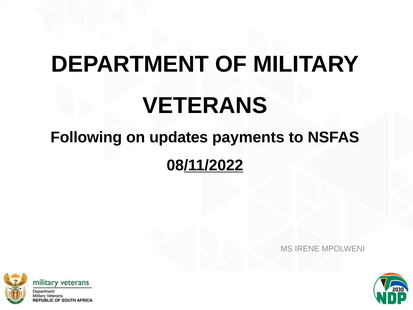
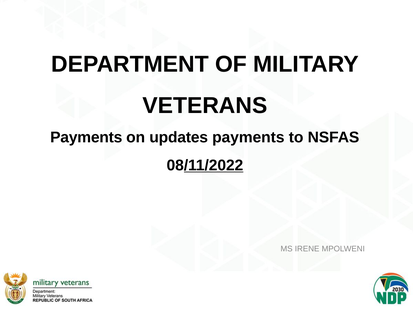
Following at (86, 137): Following -> Payments
